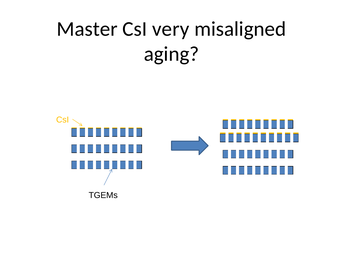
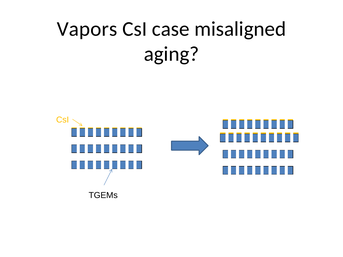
Master: Master -> Vapors
very: very -> case
